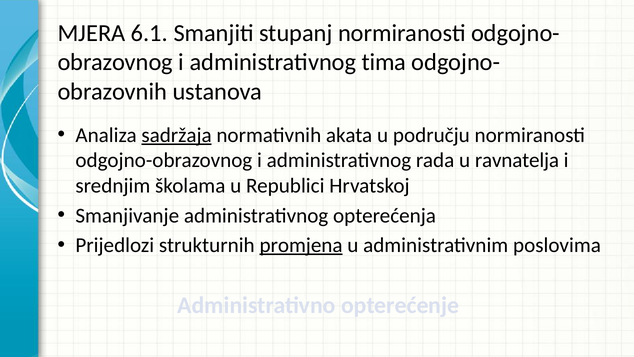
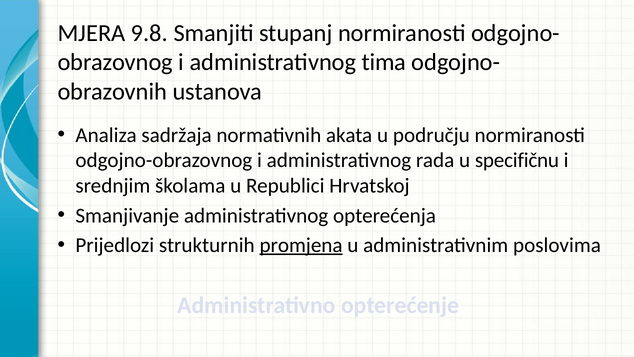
6.1: 6.1 -> 9.8
sadržaja underline: present -> none
ravnatelja: ravnatelja -> specifičnu
